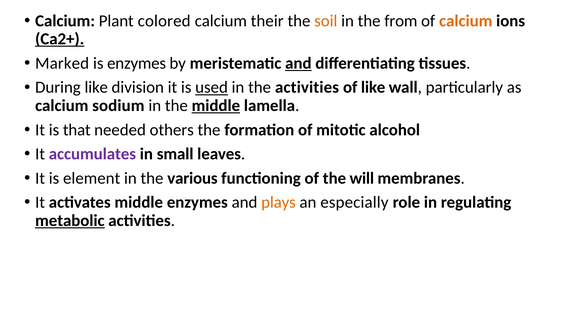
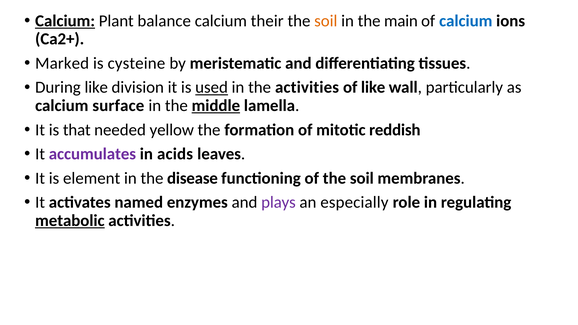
Calcium at (65, 21) underline: none -> present
colored: colored -> balance
from: from -> main
calcium at (466, 21) colour: orange -> blue
Ca2+ underline: present -> none
is enzymes: enzymes -> cysteine
and at (298, 63) underline: present -> none
sodium: sodium -> surface
others: others -> yellow
alcohol: alcohol -> reddish
small: small -> acids
various: various -> disease
of the will: will -> soil
activates middle: middle -> named
plays colour: orange -> purple
